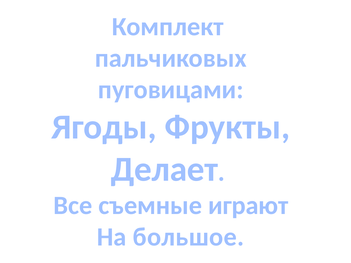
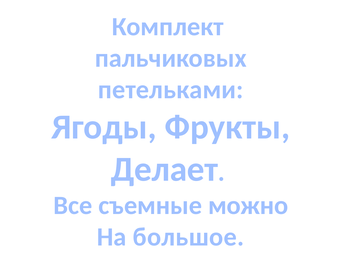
пуговицами: пуговицами -> петельками
играют: играют -> можно
